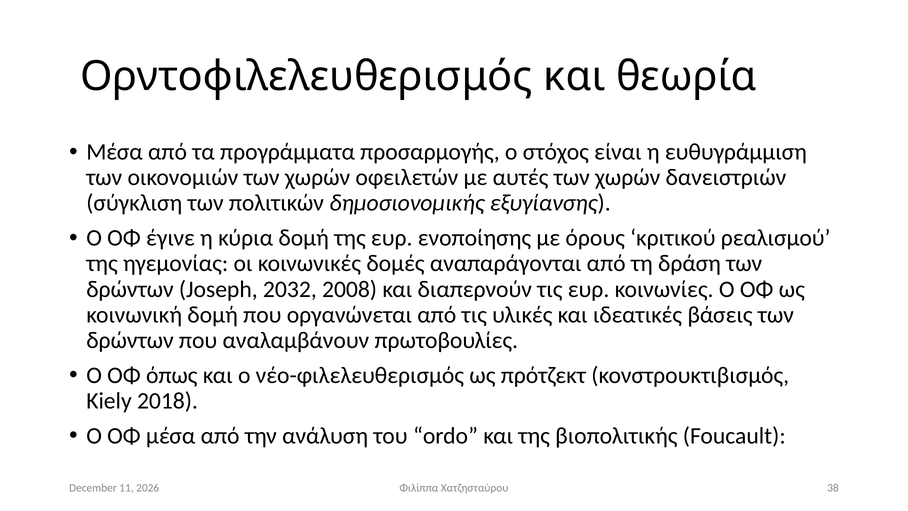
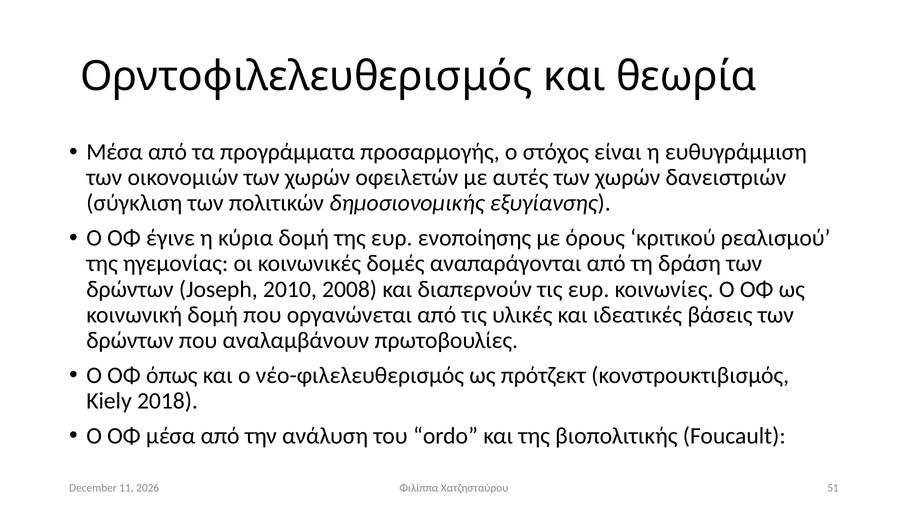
2032: 2032 -> 2010
38: 38 -> 51
